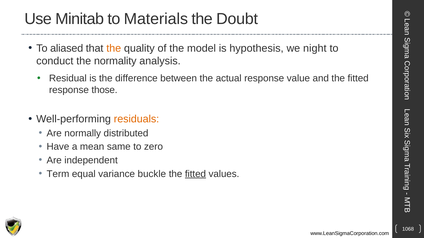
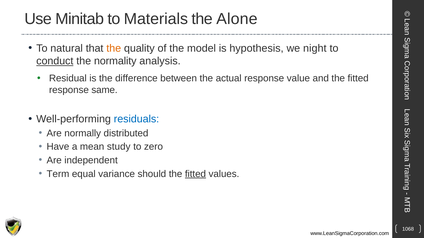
Doubt: Doubt -> Alone
aliased: aliased -> natural
conduct underline: none -> present
those: those -> same
residuals colour: orange -> blue
same: same -> study
buckle: buckle -> should
